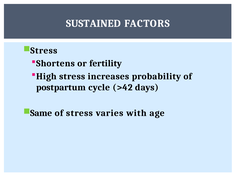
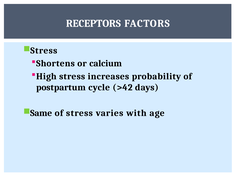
SUSTAINED: SUSTAINED -> RECEPTORS
fertility: fertility -> calcium
